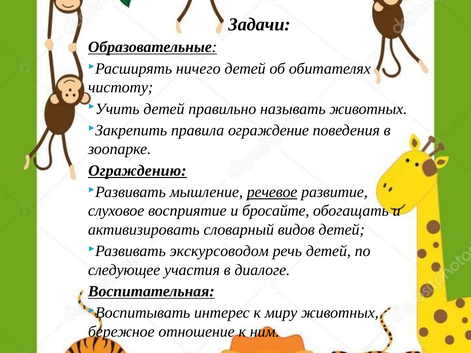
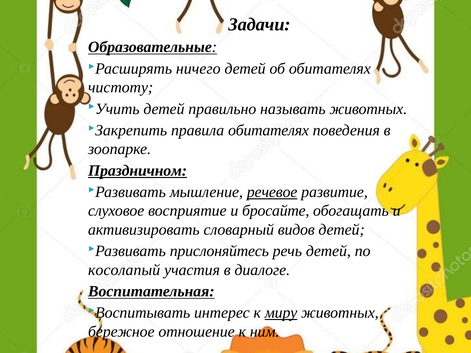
правила ограждение: ограждение -> обитателях
Ограждению: Ограждению -> Праздничном
экскурсоводом: экскурсоводом -> прислоняйтесь
следующее: следующее -> косолапый
миру underline: none -> present
